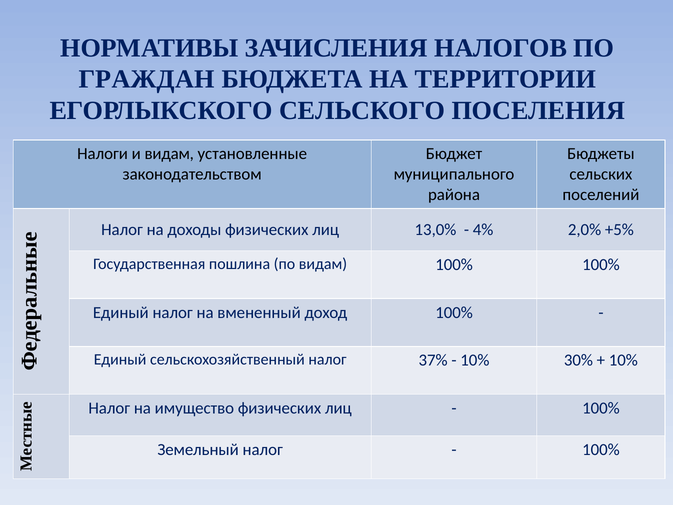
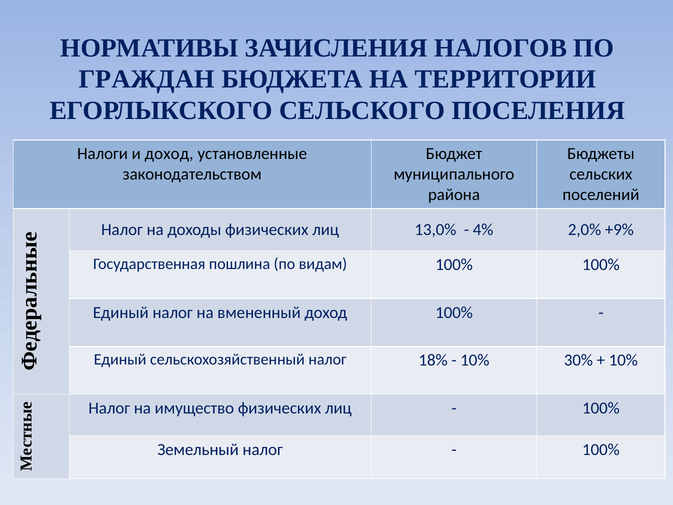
и видам: видам -> доход
+5%: +5% -> +9%
37%: 37% -> 18%
